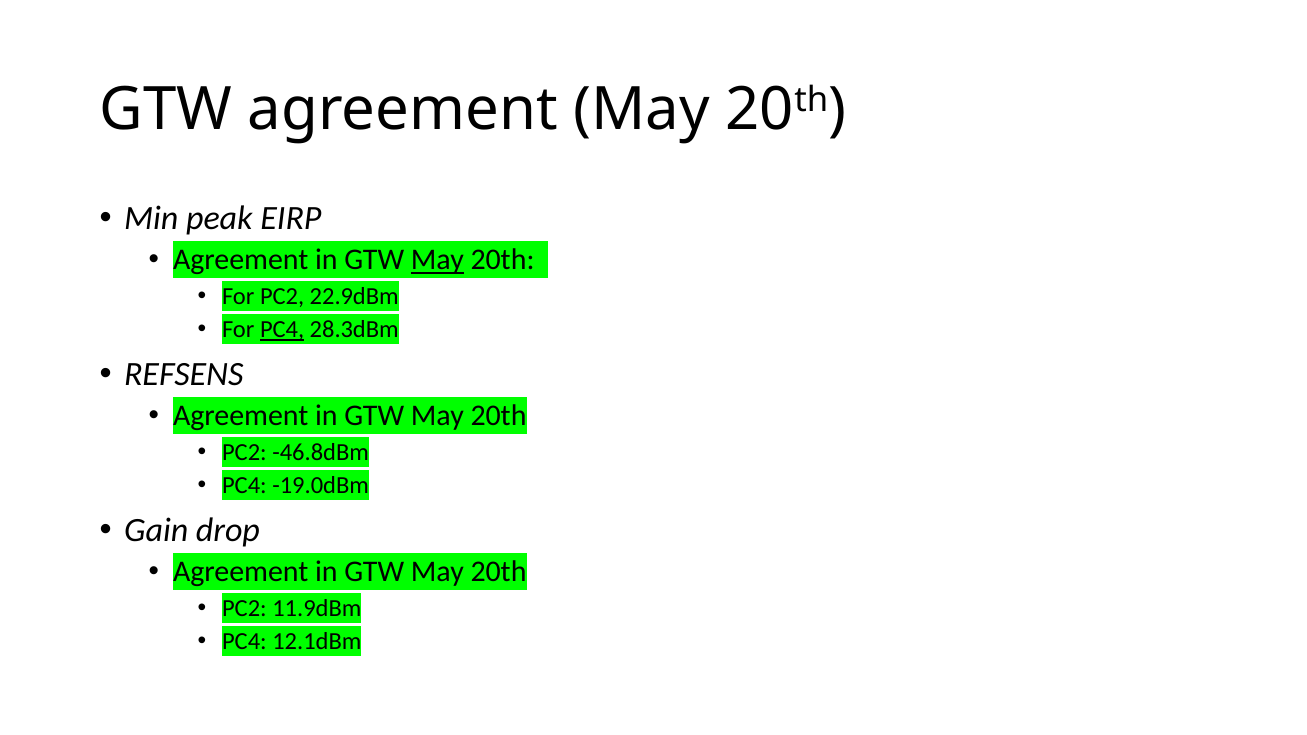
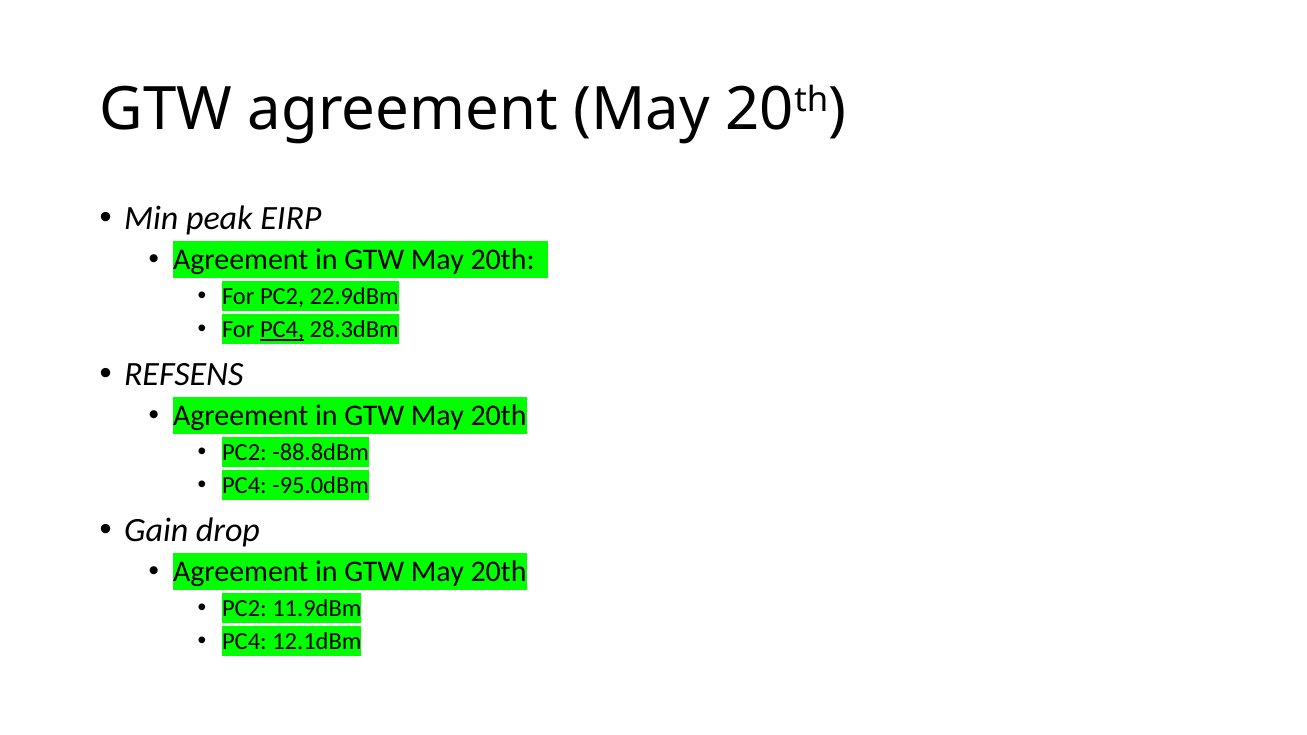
May at (437, 260) underline: present -> none
-46.8dBm: -46.8dBm -> -88.8dBm
-19.0dBm: -19.0dBm -> -95.0dBm
